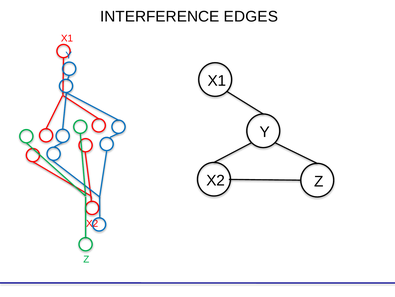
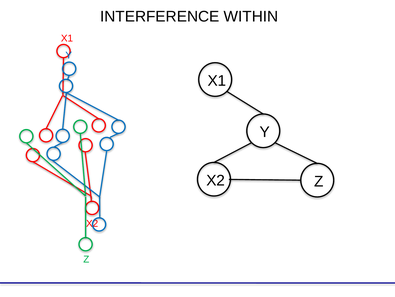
EDGES: EDGES -> WITHIN
